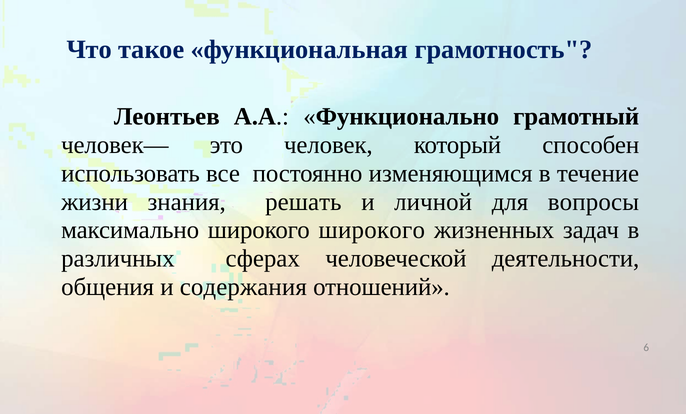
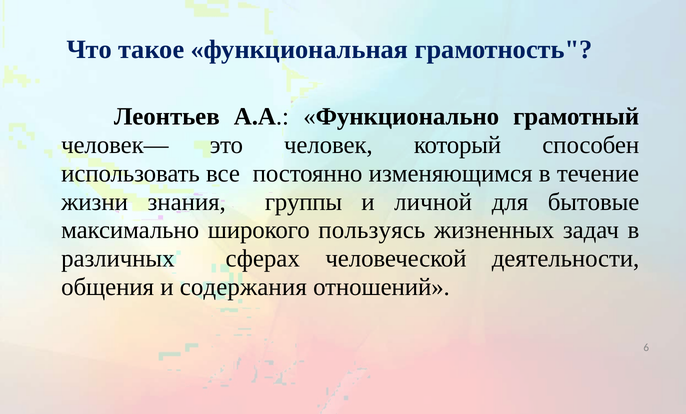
решать: решать -> группы
вопросы: вопросы -> бытовые
широкого широкого: широкого -> пользуясь
